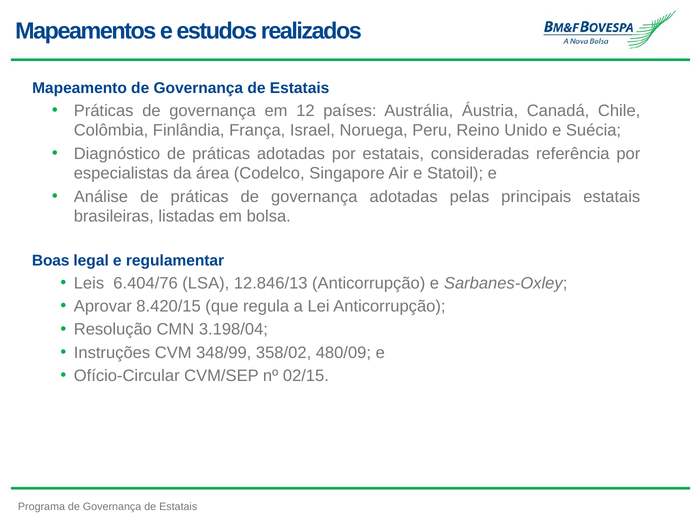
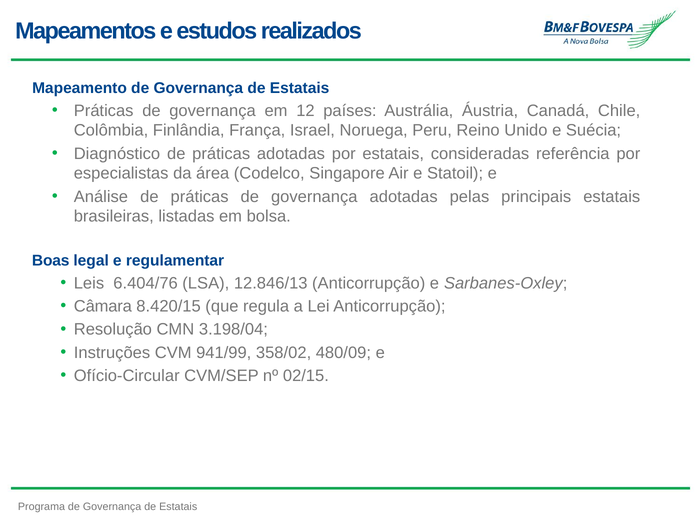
Aprovar: Aprovar -> Câmara
348/99: 348/99 -> 941/99
